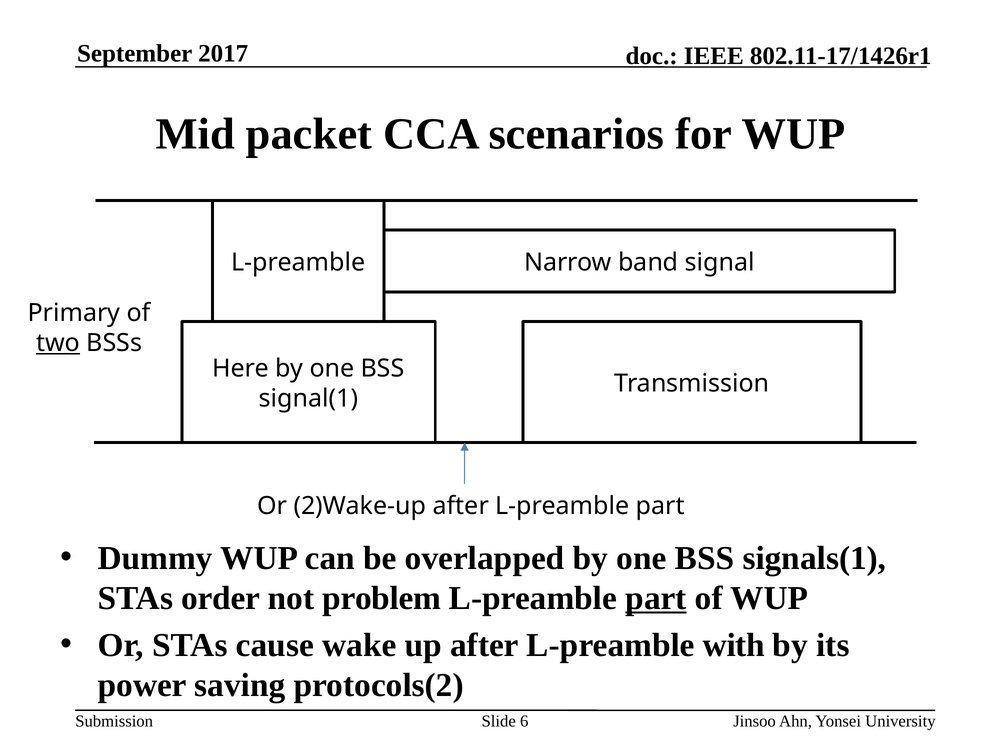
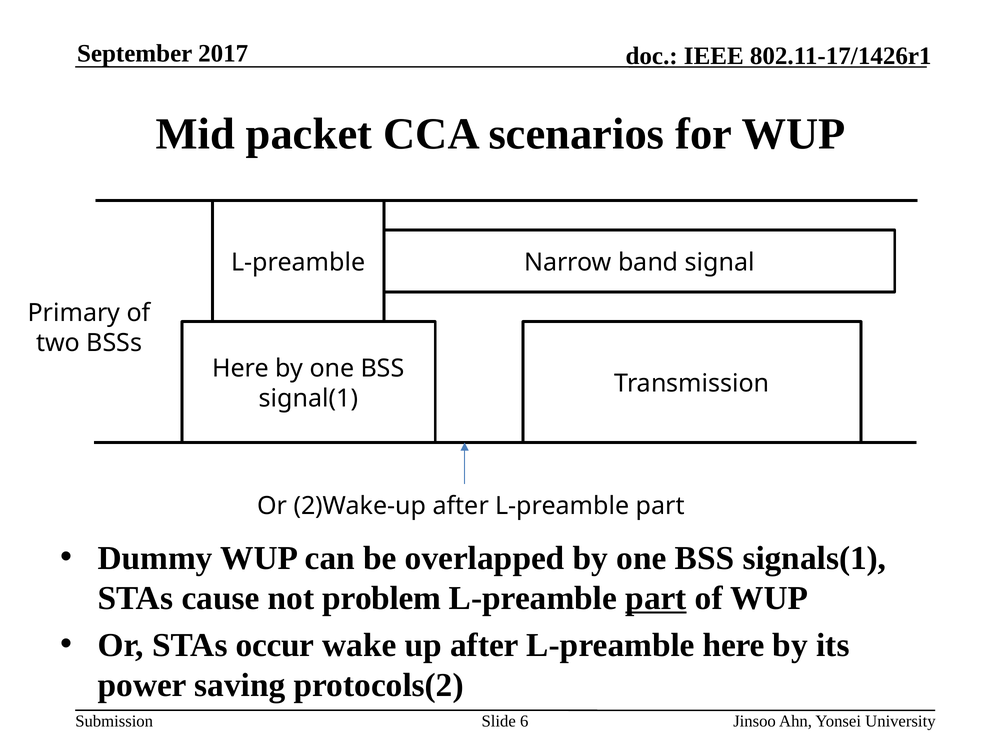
two underline: present -> none
order: order -> cause
cause: cause -> occur
L-preamble with: with -> here
